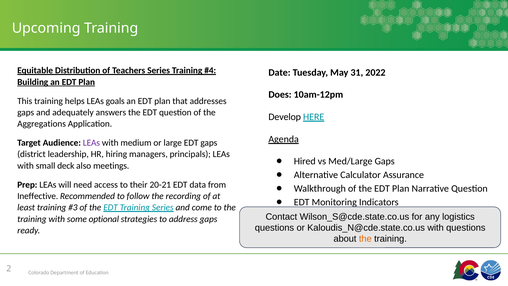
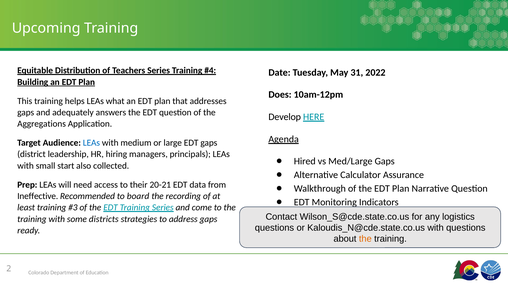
goals: goals -> what
LEAs at (91, 143) colour: purple -> blue
deck: deck -> start
meetings: meetings -> collected
follow: follow -> board
optional: optional -> districts
